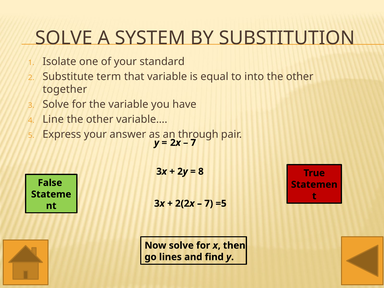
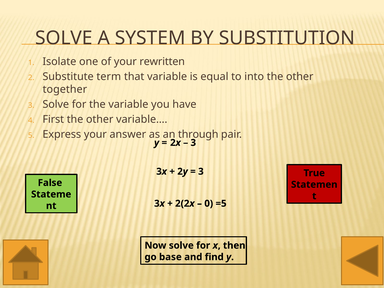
standard: standard -> rewritten
Line: Line -> First
7 at (193, 143): 7 -> 3
8 at (201, 172): 8 -> 3
7 at (209, 204): 7 -> 0
lines: lines -> base
